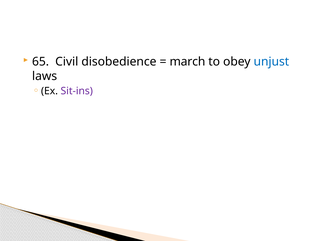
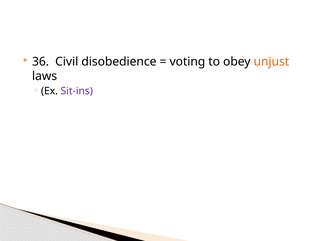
65: 65 -> 36
march: march -> voting
unjust colour: blue -> orange
